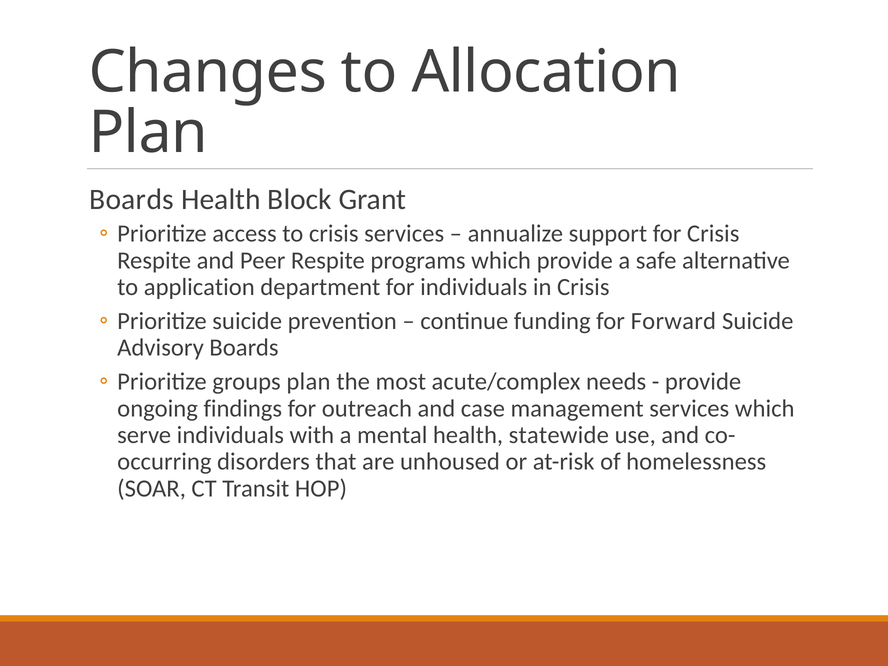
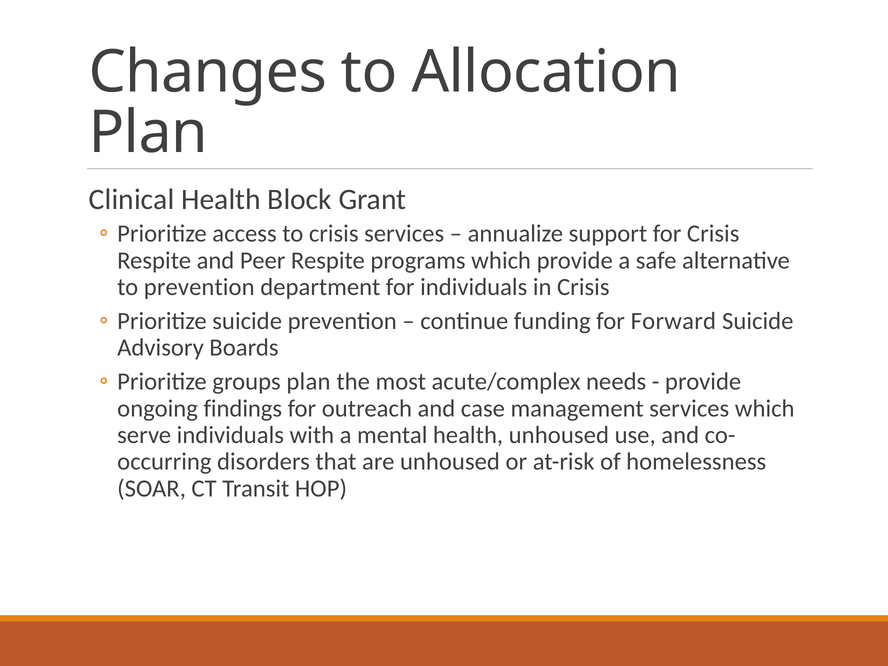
Boards at (132, 200): Boards -> Clinical
to application: application -> prevention
health statewide: statewide -> unhoused
